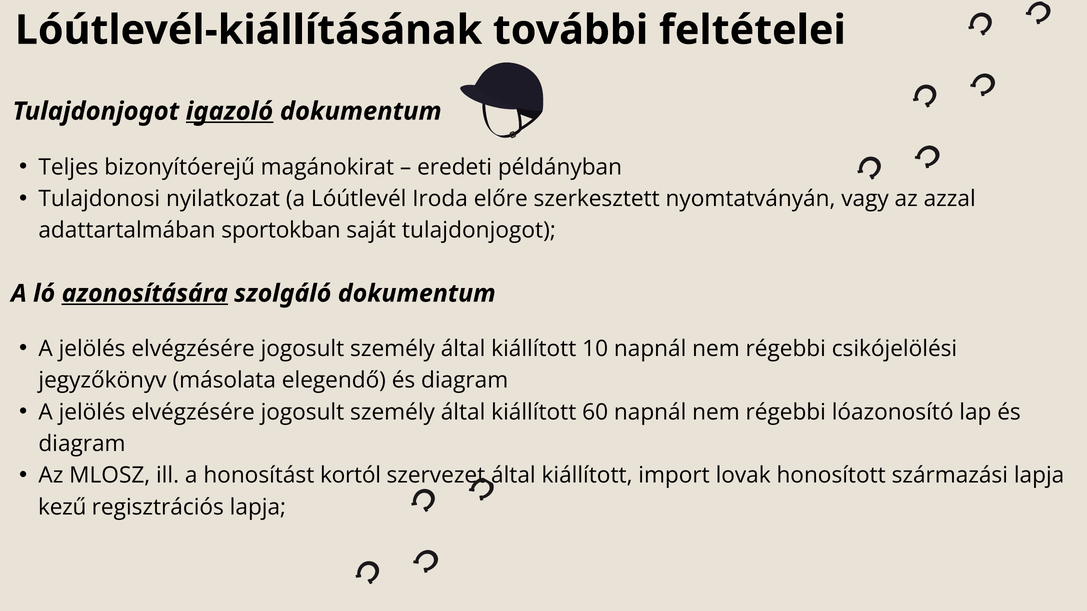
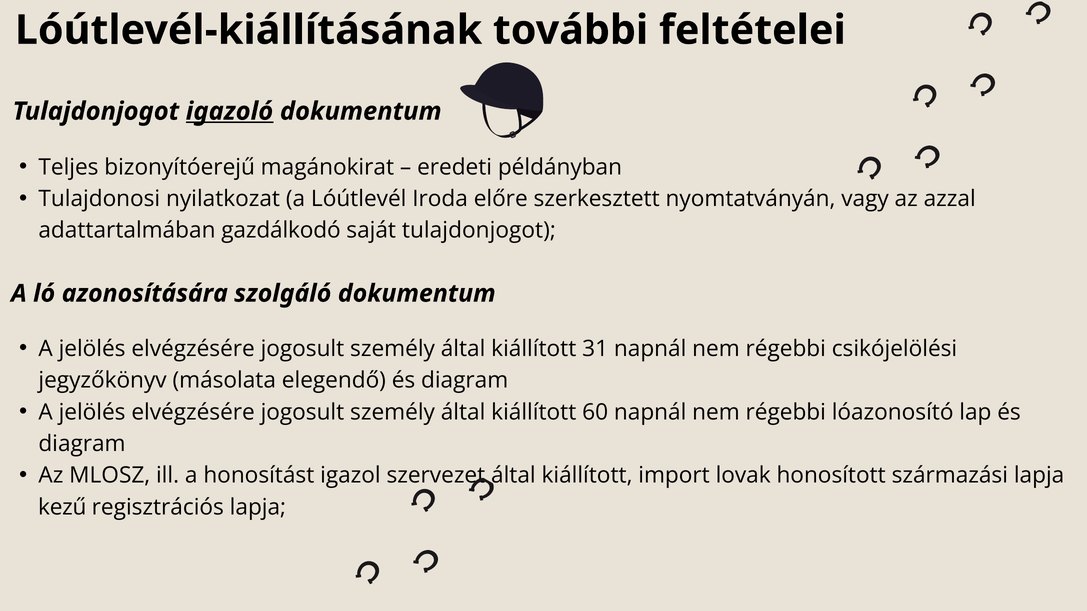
sportokban: sportokban -> gazdálkodó
azonosítására underline: present -> none
10: 10 -> 31
kortól: kortól -> igazol
